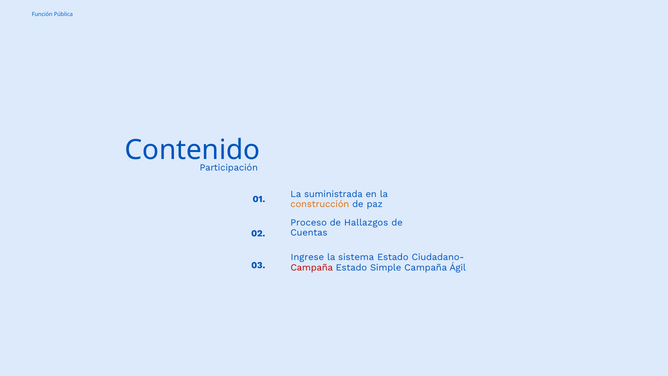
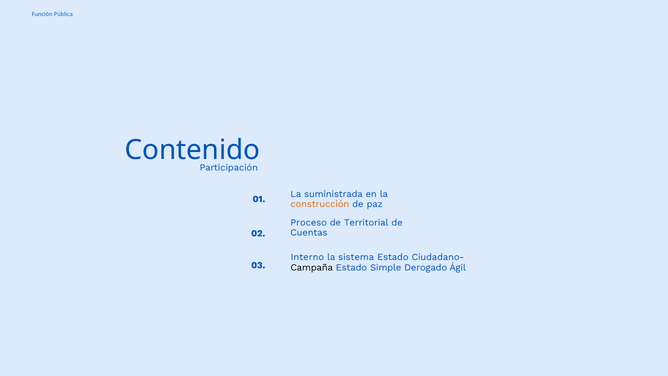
Hallazgos: Hallazgos -> Territorial
Ingrese: Ingrese -> Interno
Campaña at (312, 267) colour: red -> black
Simple Campaña: Campaña -> Derogado
